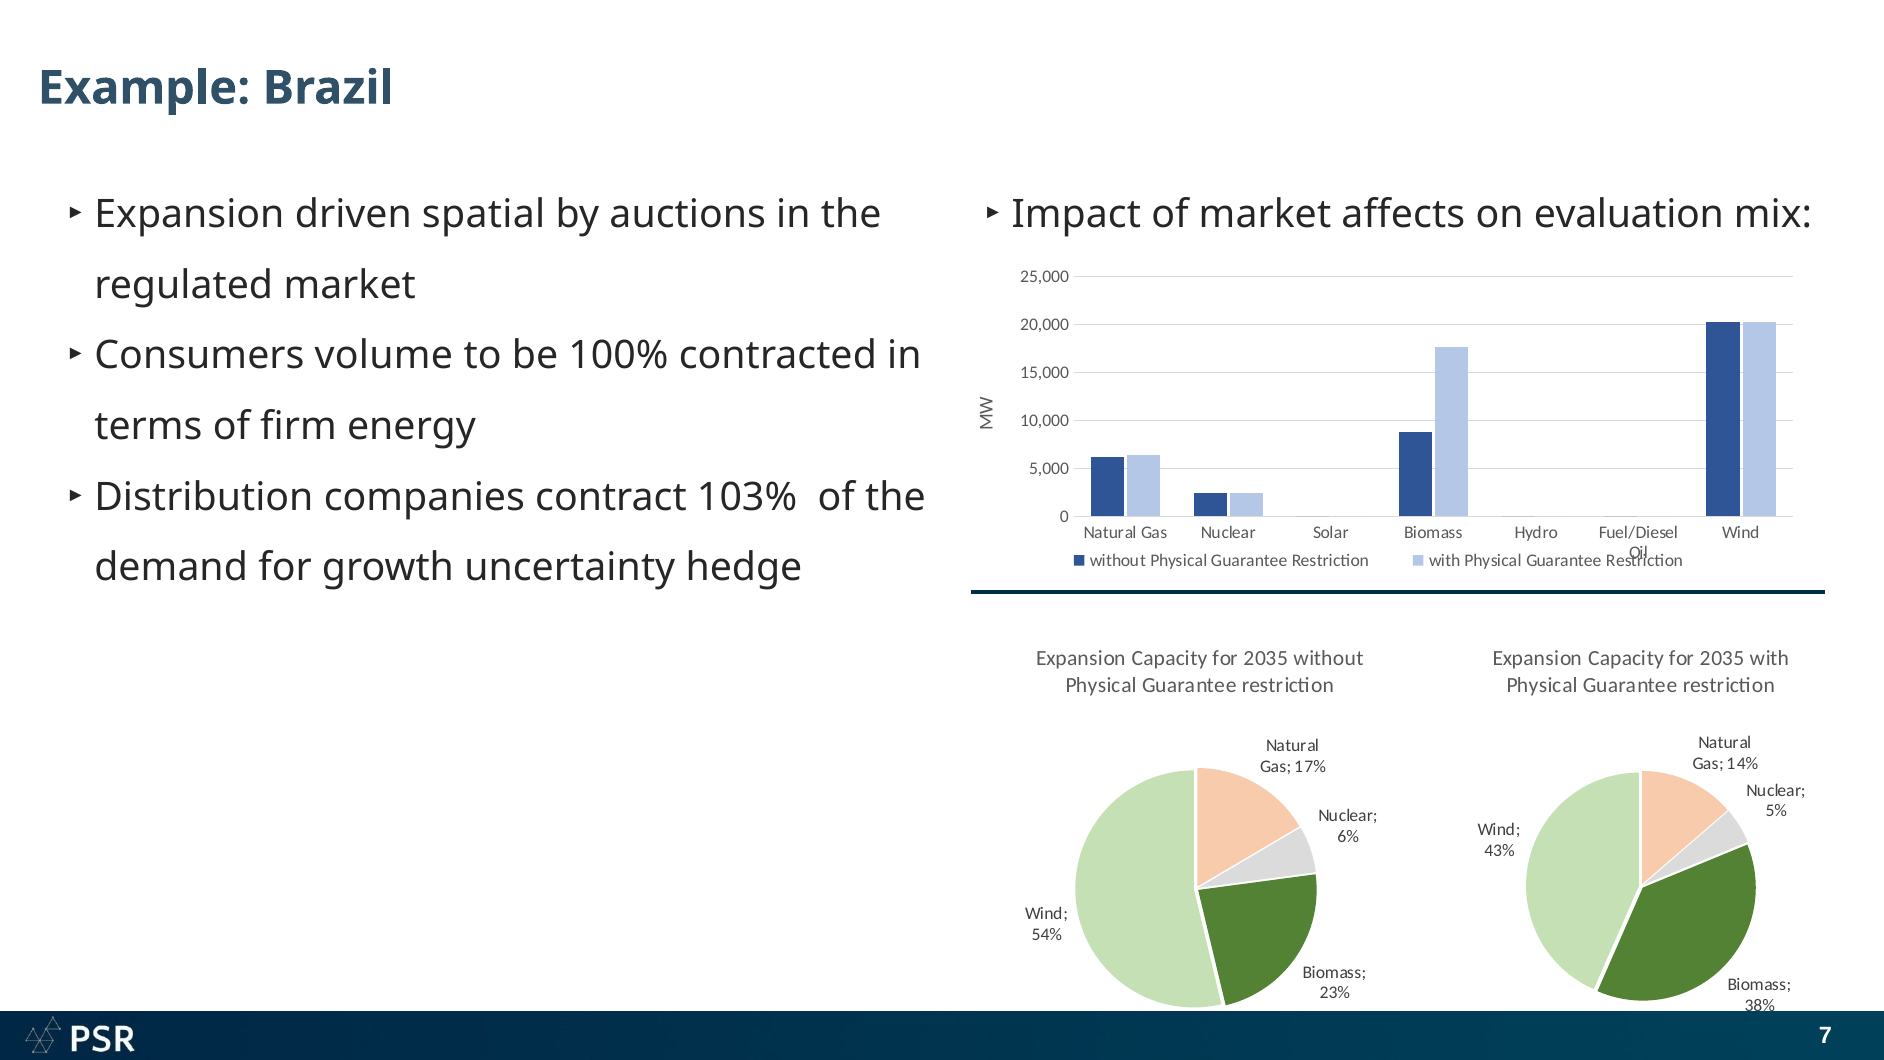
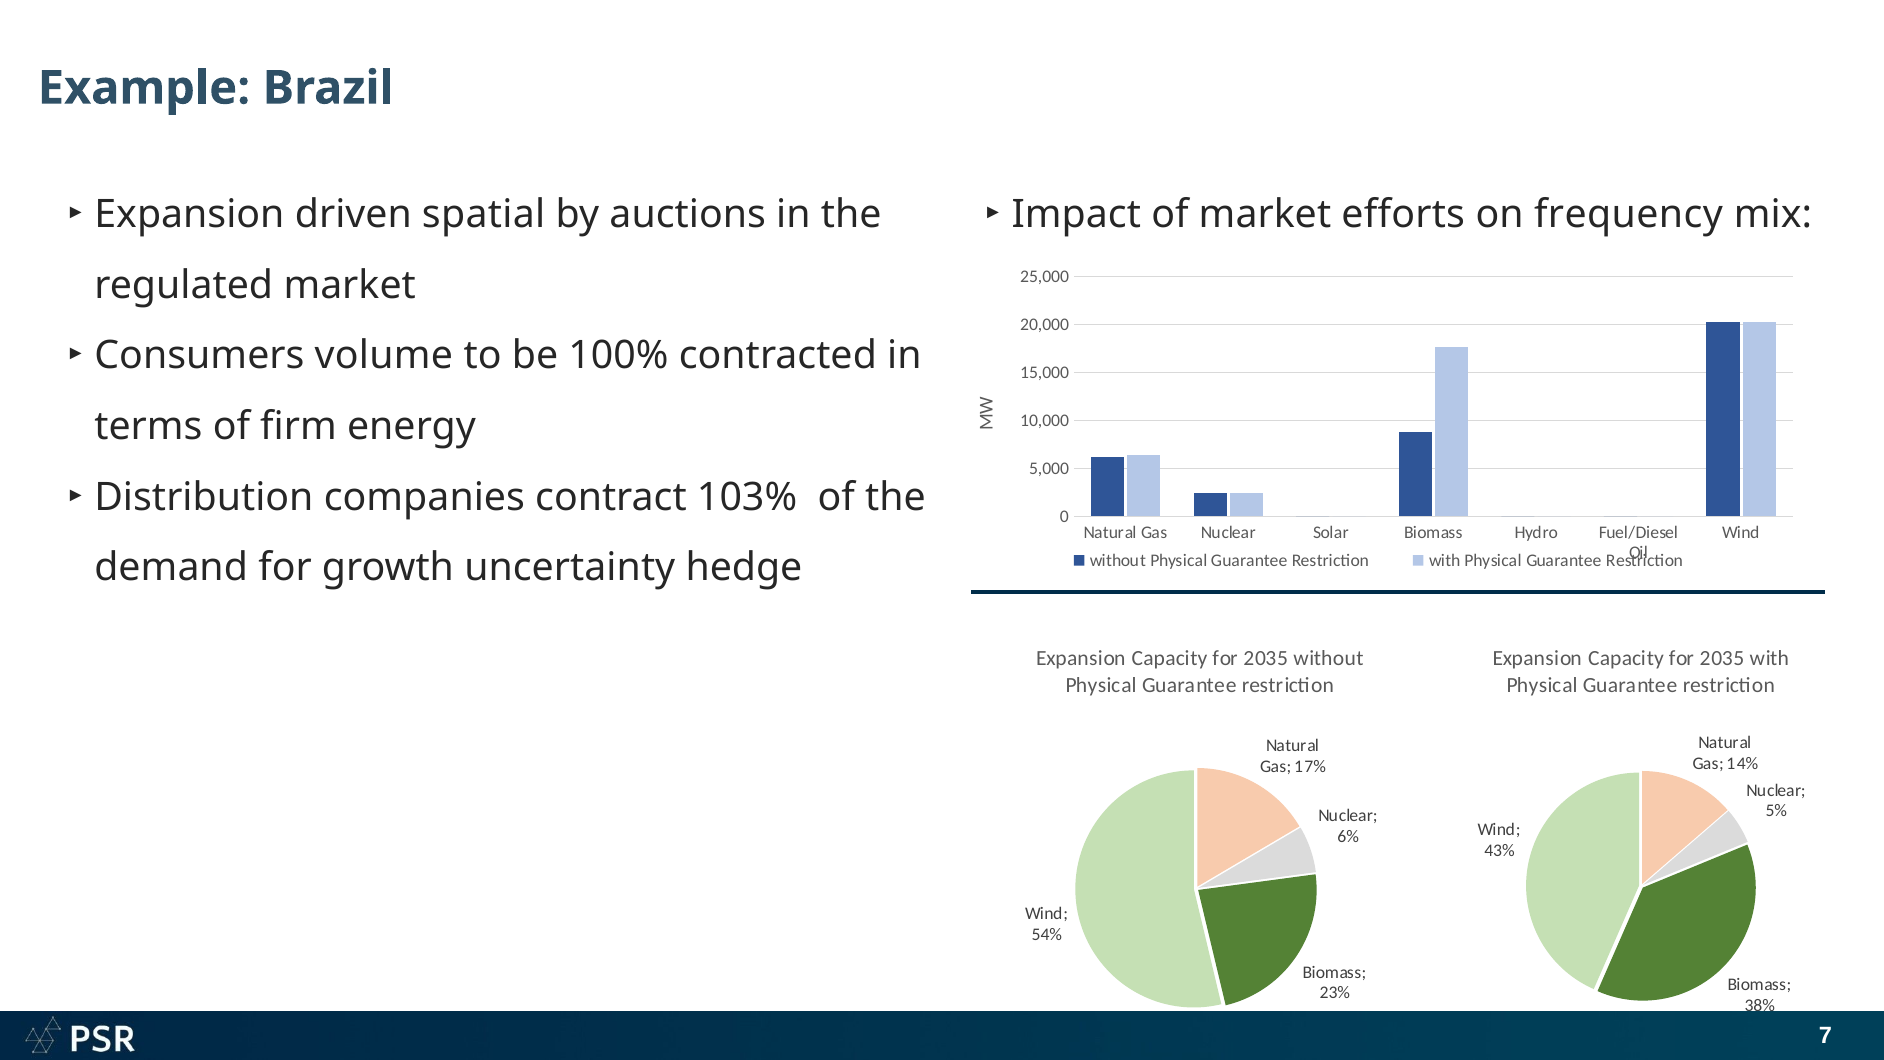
affects: affects -> efforts
evaluation: evaluation -> frequency
